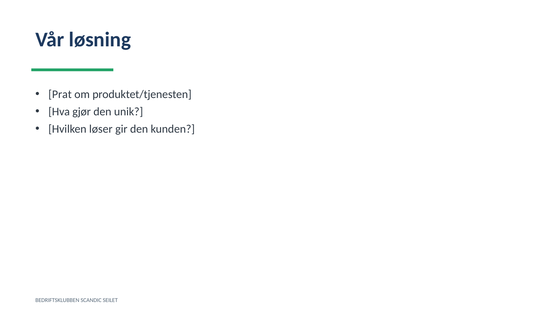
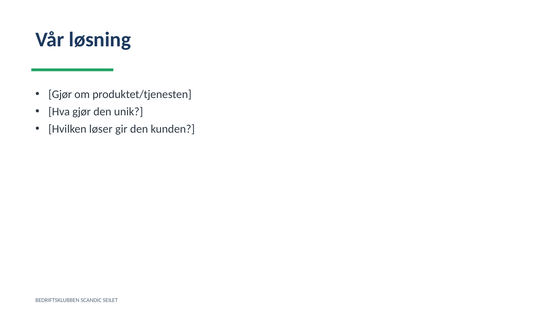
Prat at (60, 94): Prat -> Gjør
